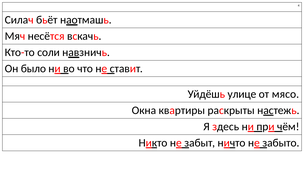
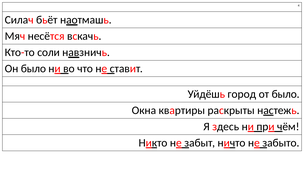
улице: улице -> город
от мясо: мясо -> было
